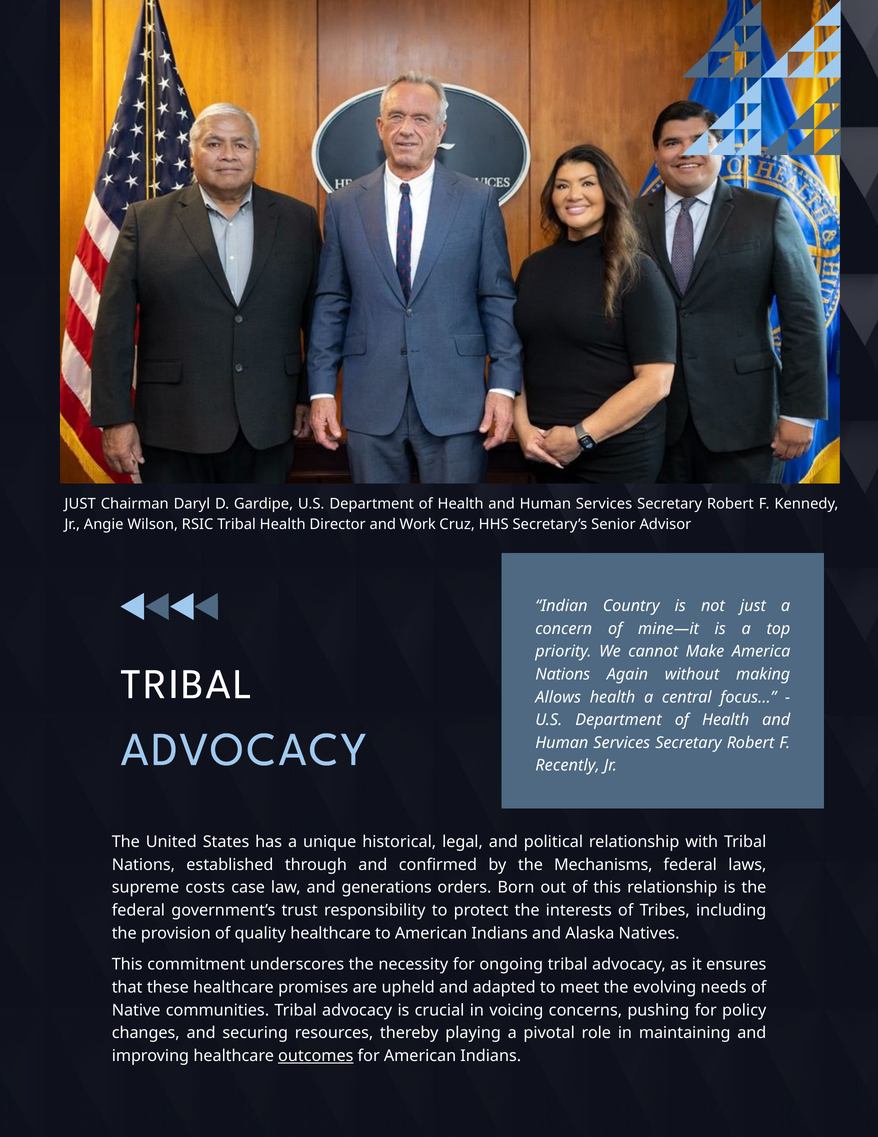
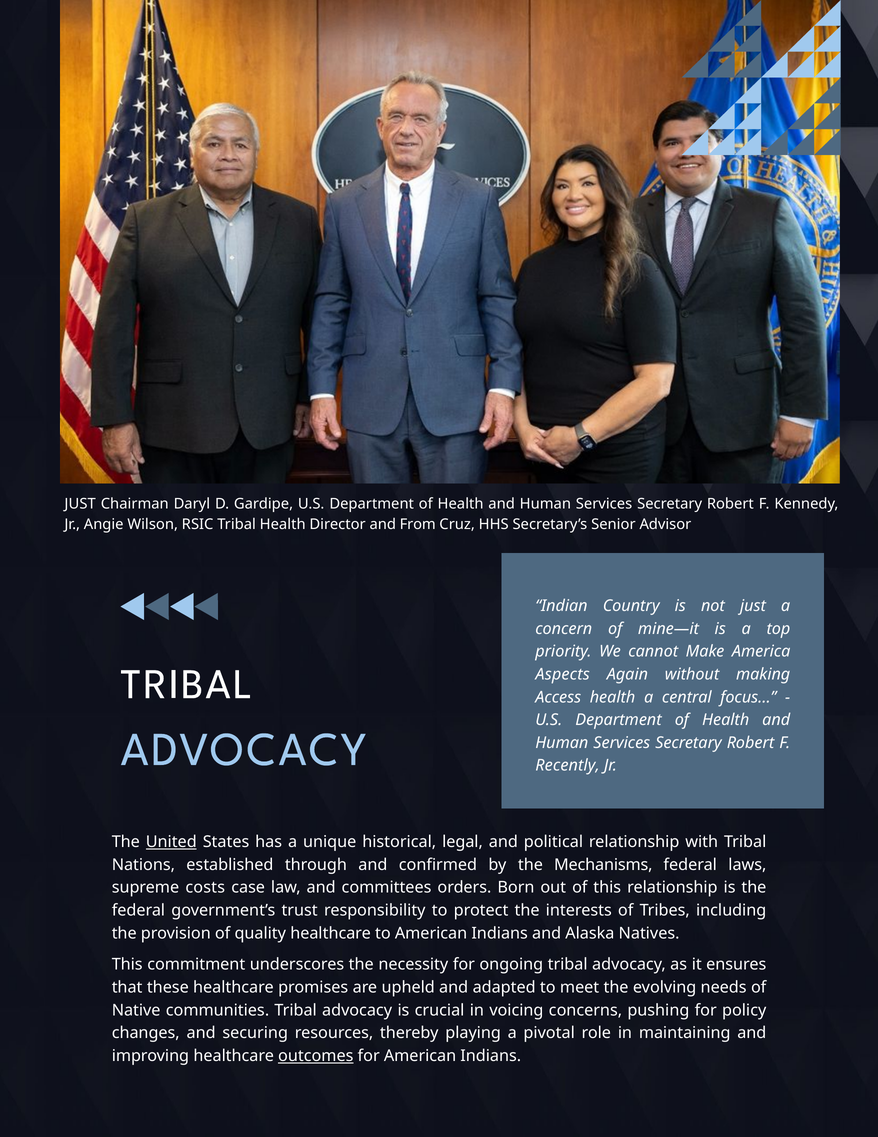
Work: Work -> From
Nations at (563, 674): Nations -> Aspects
Allows: Allows -> Access
United underline: none -> present
generations: generations -> committees
